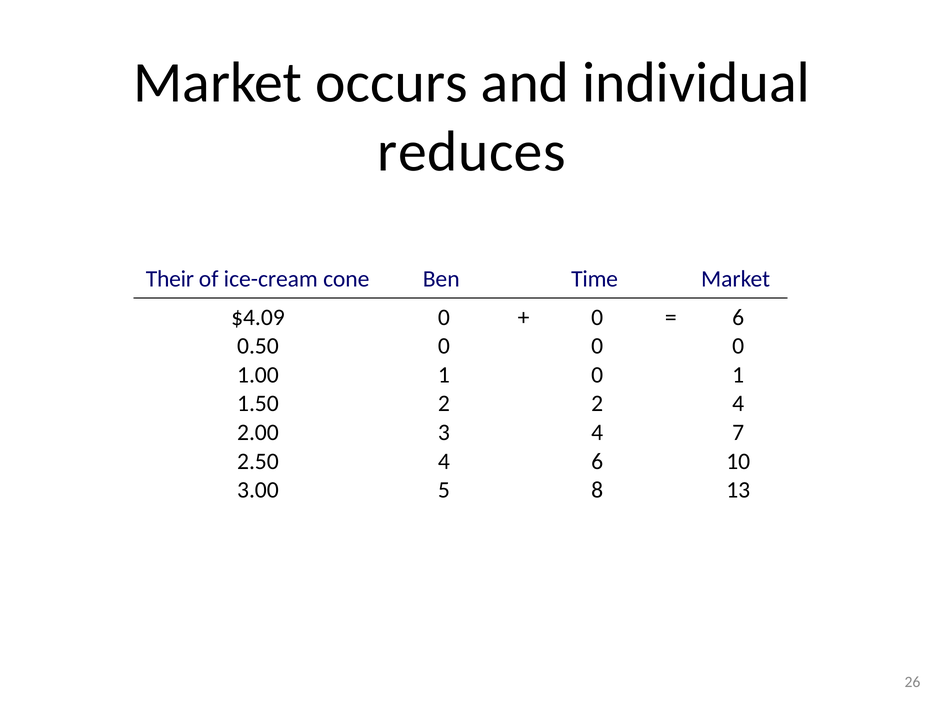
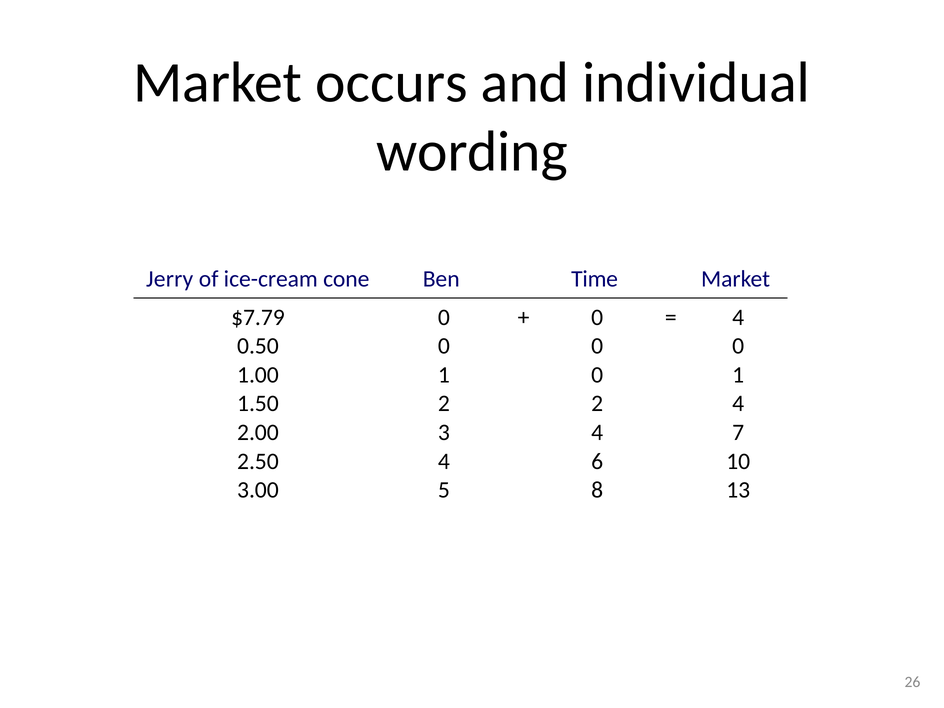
reduces: reduces -> wording
Their: Their -> Jerry
$4.09: $4.09 -> $7.79
6 at (738, 317): 6 -> 4
